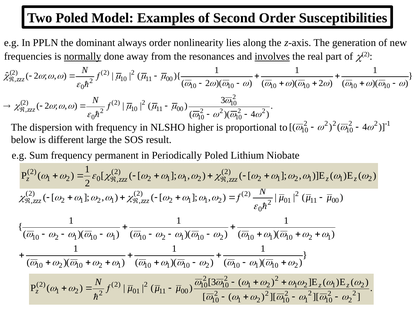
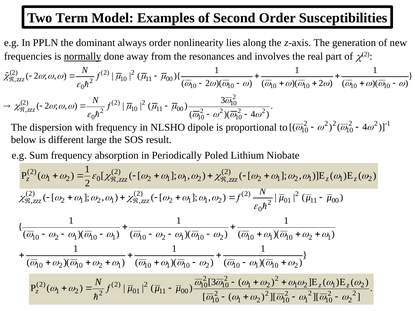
Two Poled: Poled -> Term
involves underline: present -> none
higher: higher -> dipole
permanent: permanent -> absorption
